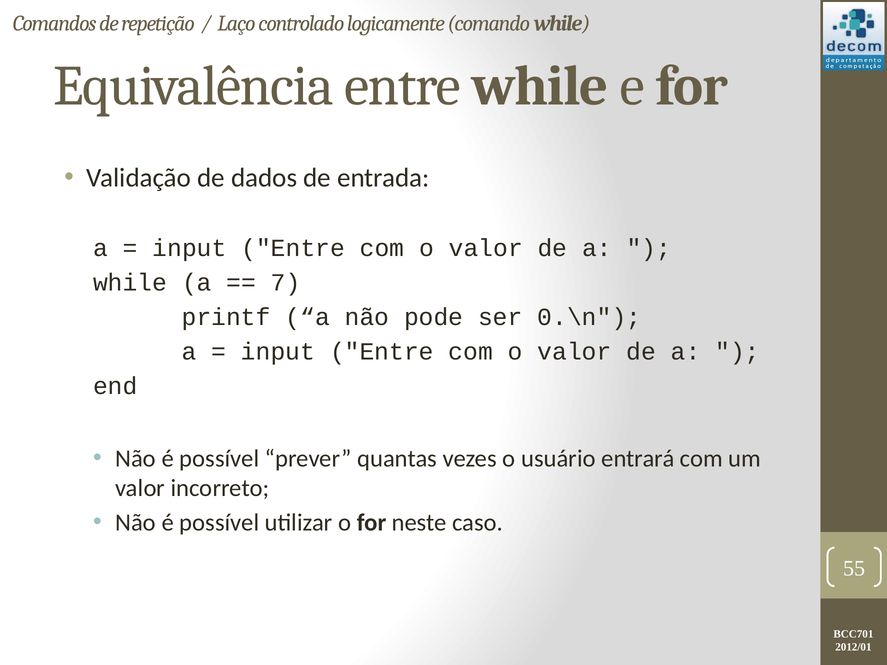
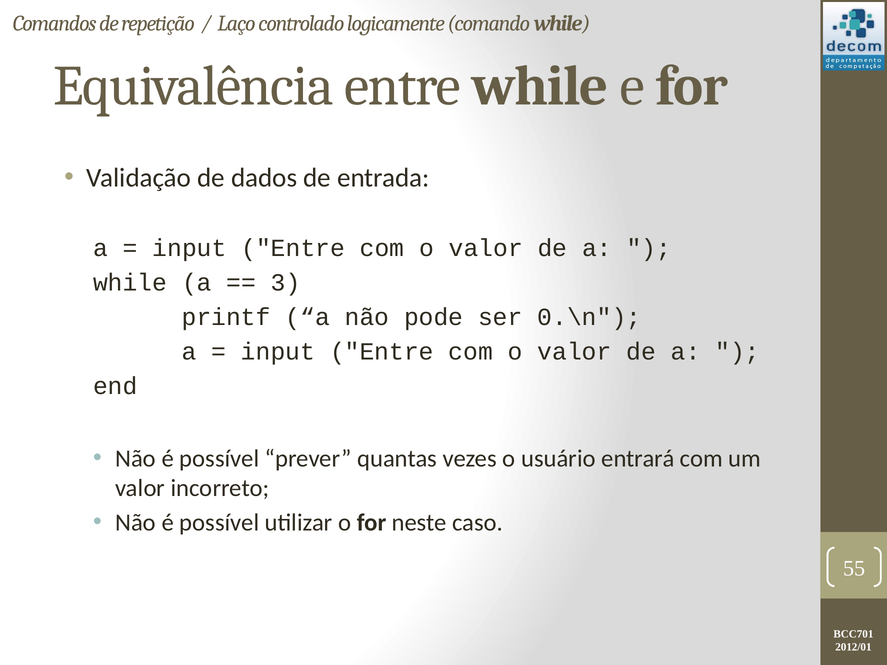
7: 7 -> 3
